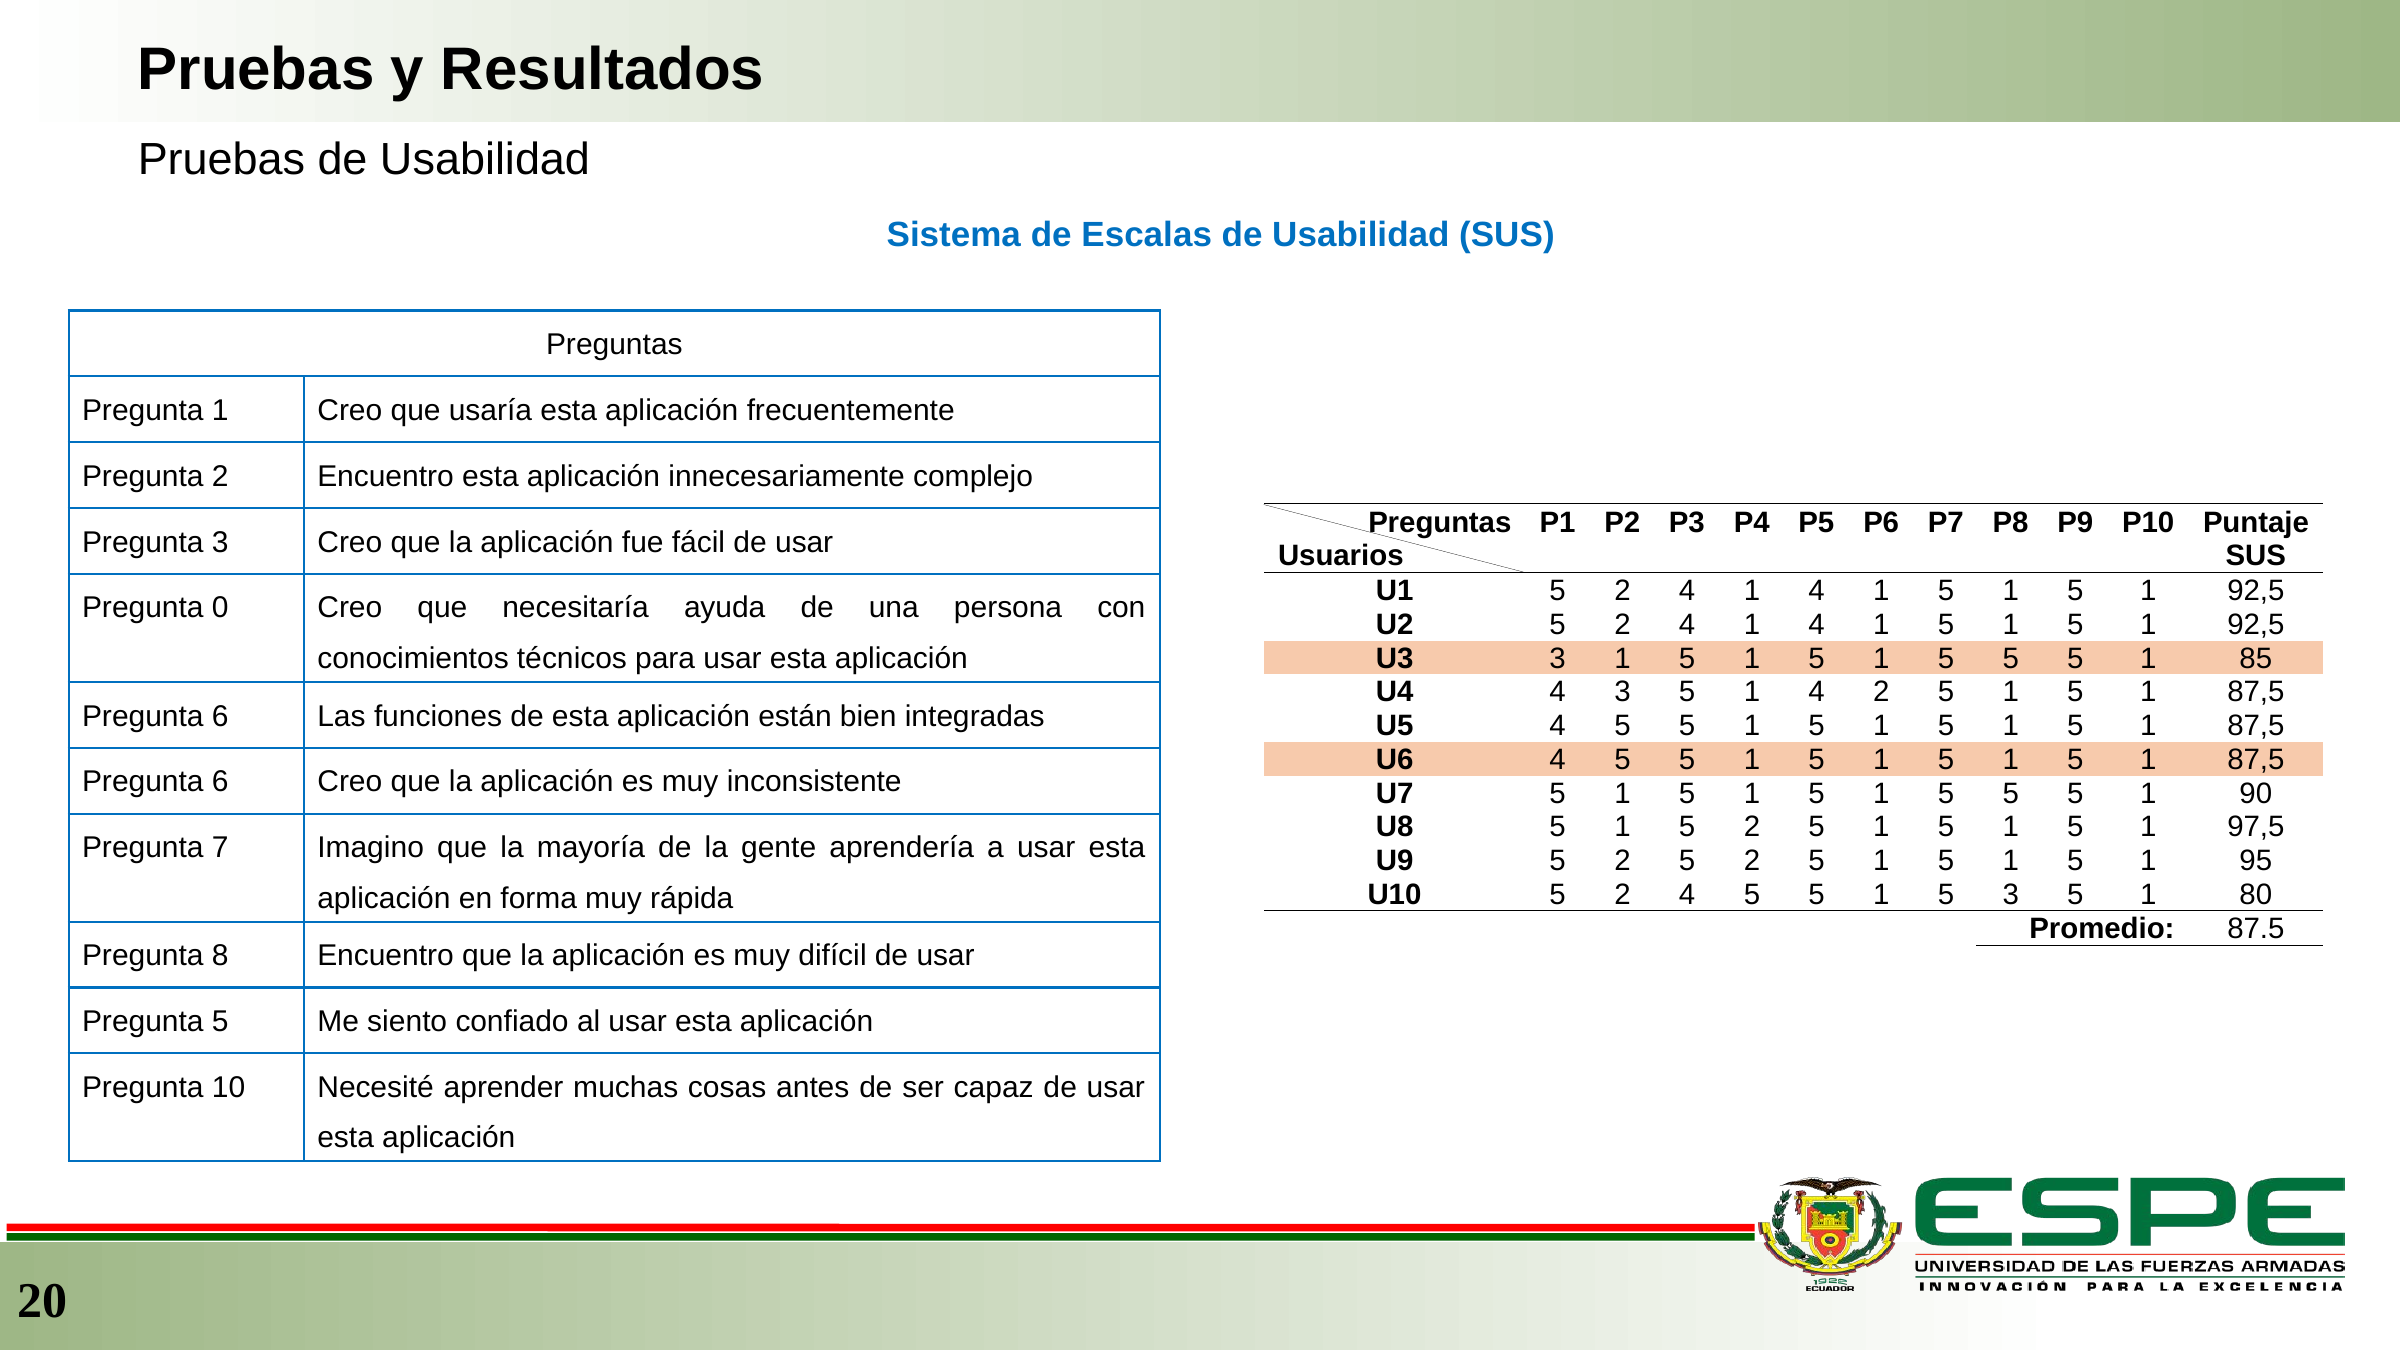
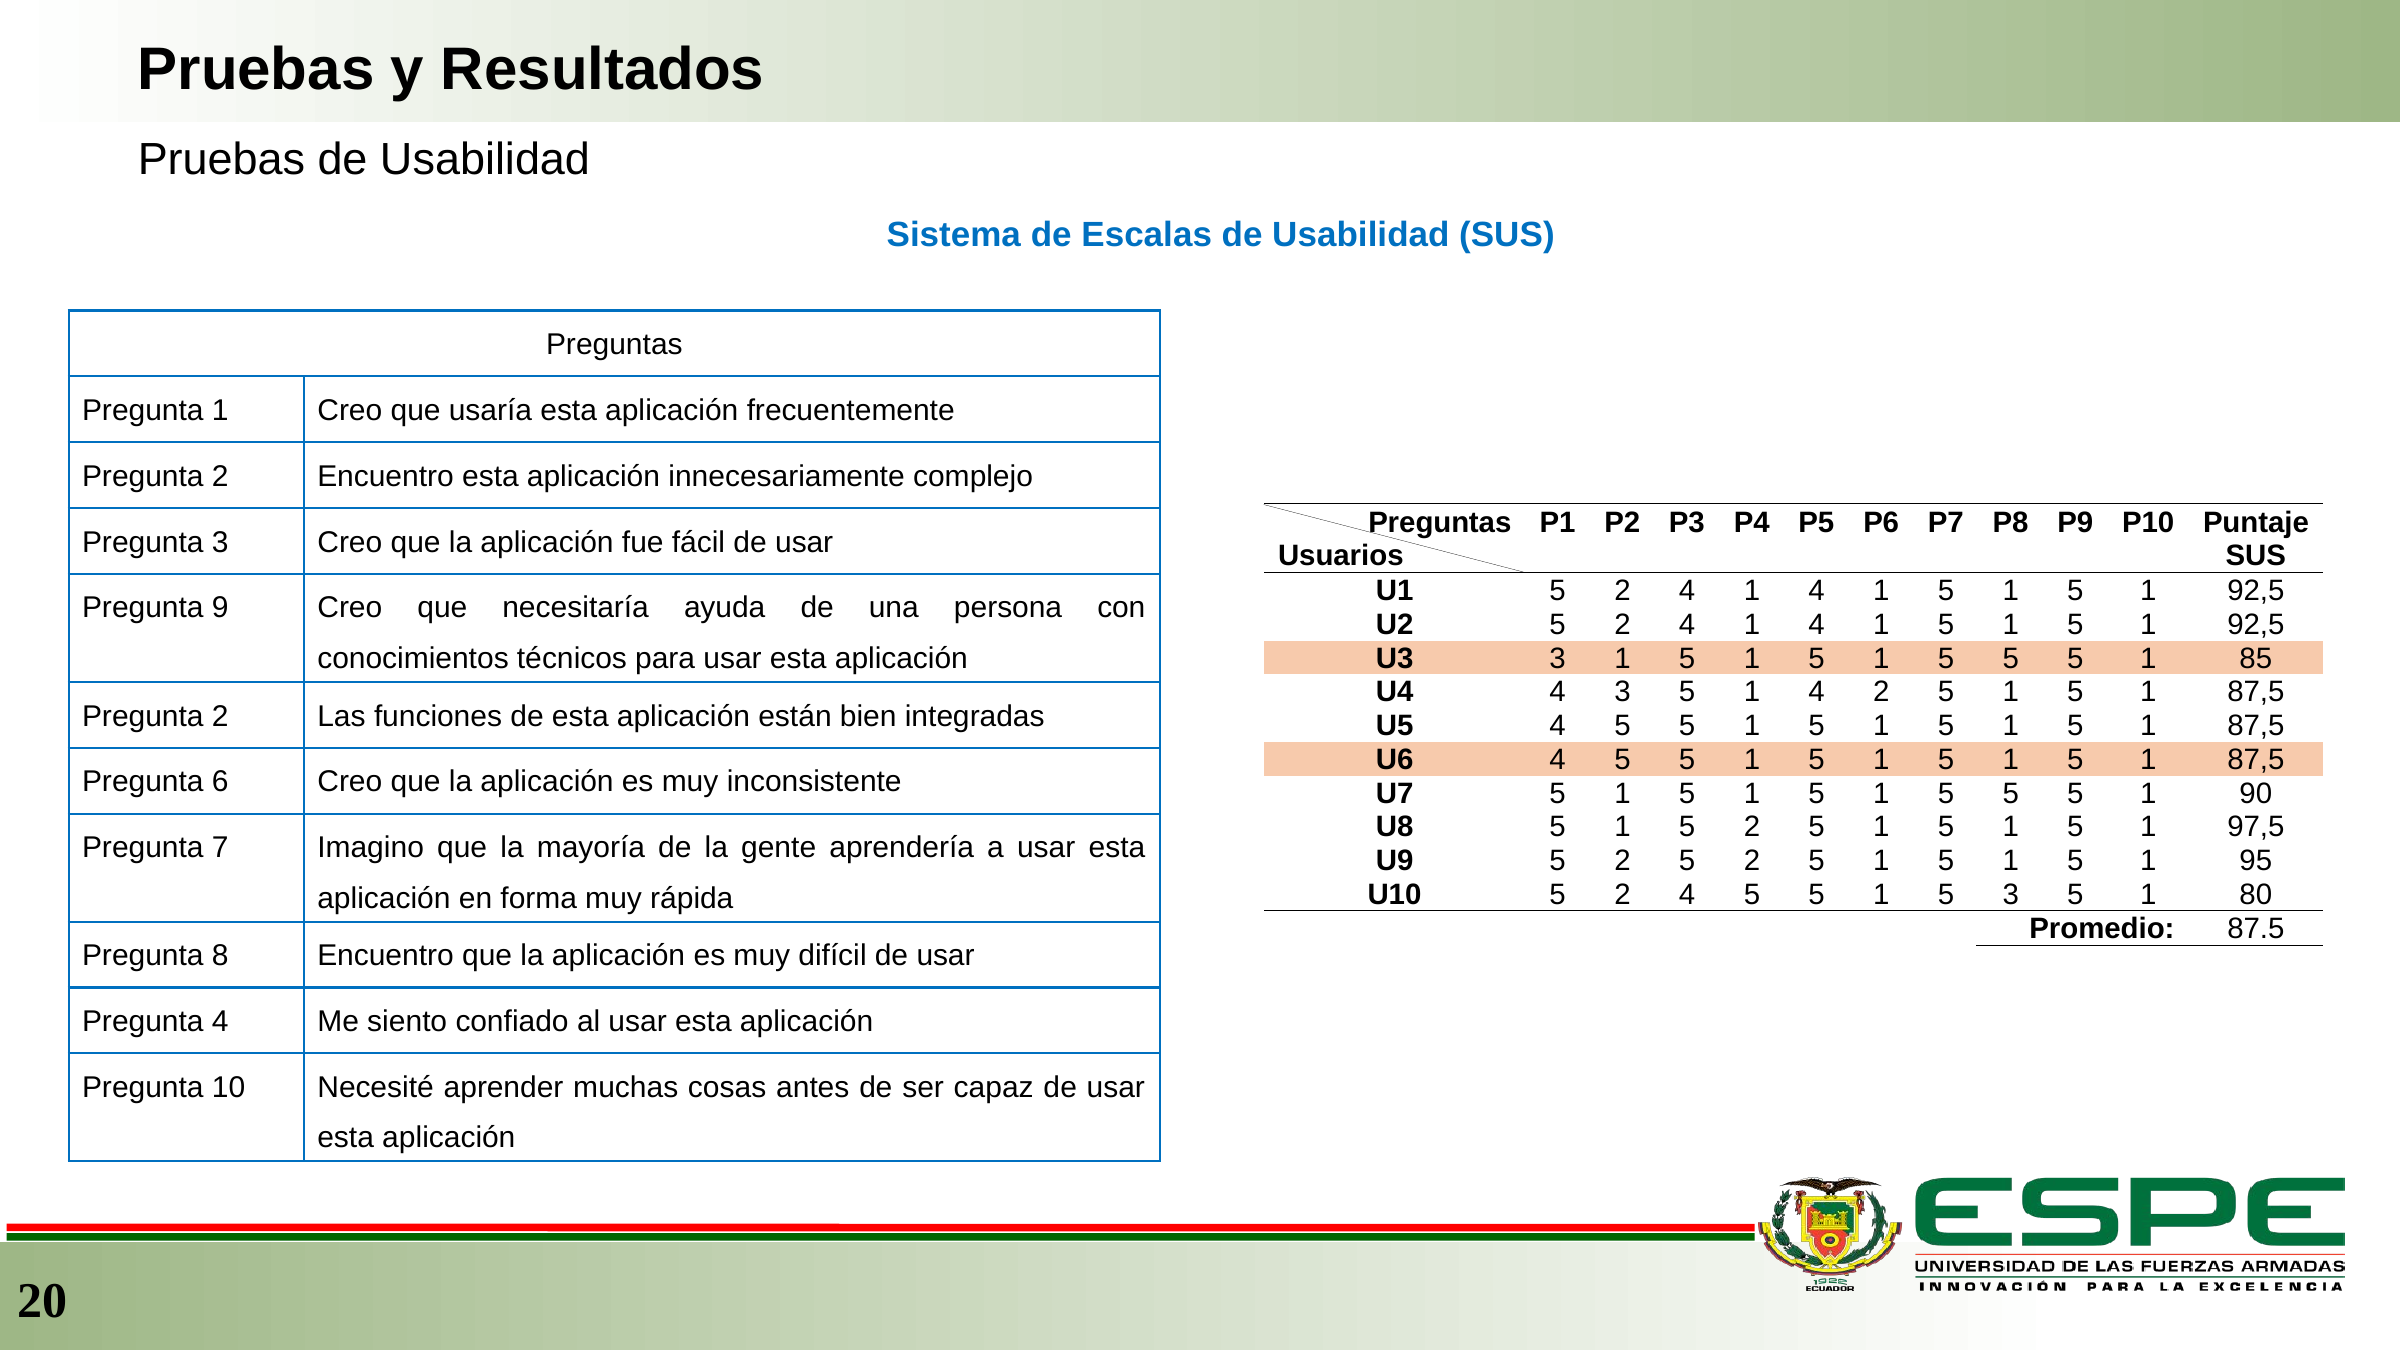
0: 0 -> 9
6 at (220, 716): 6 -> 2
Pregunta 5: 5 -> 4
